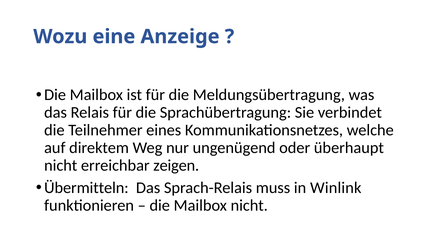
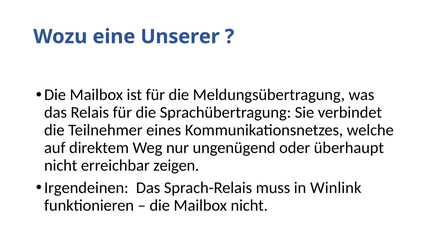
Anzeige: Anzeige -> Unserer
Übermitteln: Übermitteln -> Irgendeinen
